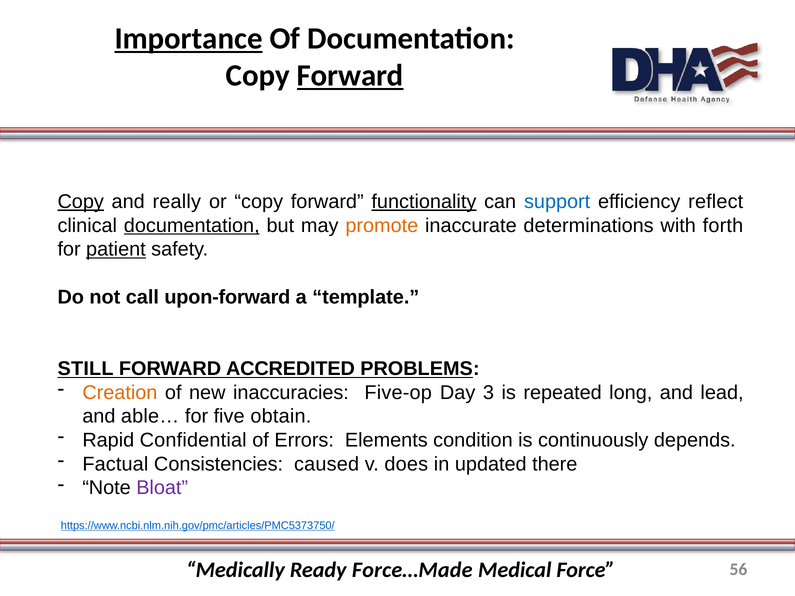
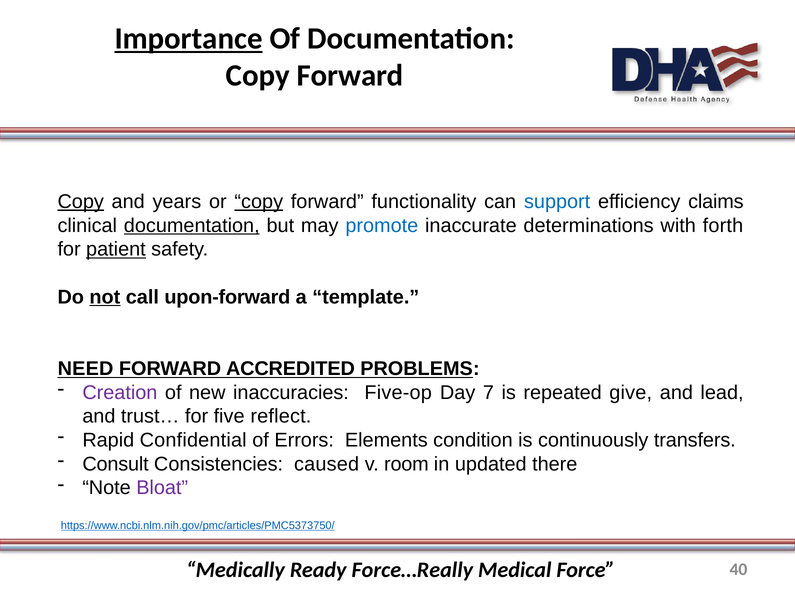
Forward at (350, 76) underline: present -> none
really: really -> years
copy at (259, 202) underline: none -> present
functionality underline: present -> none
reflect: reflect -> claims
promote colour: orange -> blue
not underline: none -> present
STILL: STILL -> NEED
Creation colour: orange -> purple
3: 3 -> 7
long: long -> give
able…: able… -> trust…
obtain: obtain -> reflect
depends: depends -> transfers
Factual: Factual -> Consult
does: does -> room
Force…Made: Force…Made -> Force…Really
56: 56 -> 40
